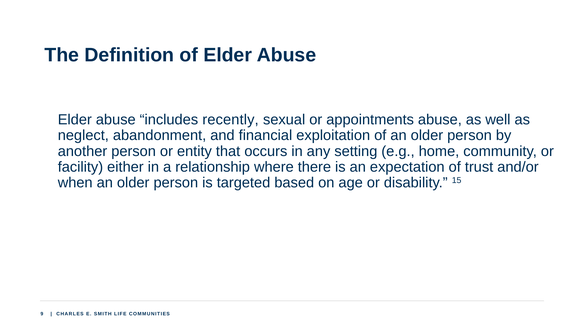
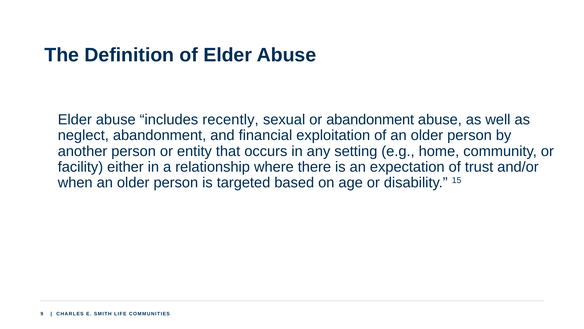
or appointments: appointments -> abandonment
